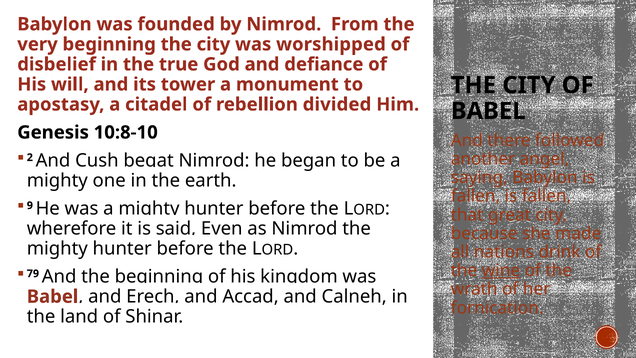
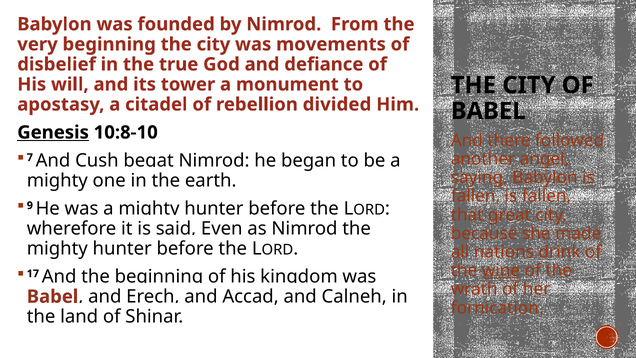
worshipped: worshipped -> movements
Genesis underline: none -> present
2: 2 -> 7
79: 79 -> 17
